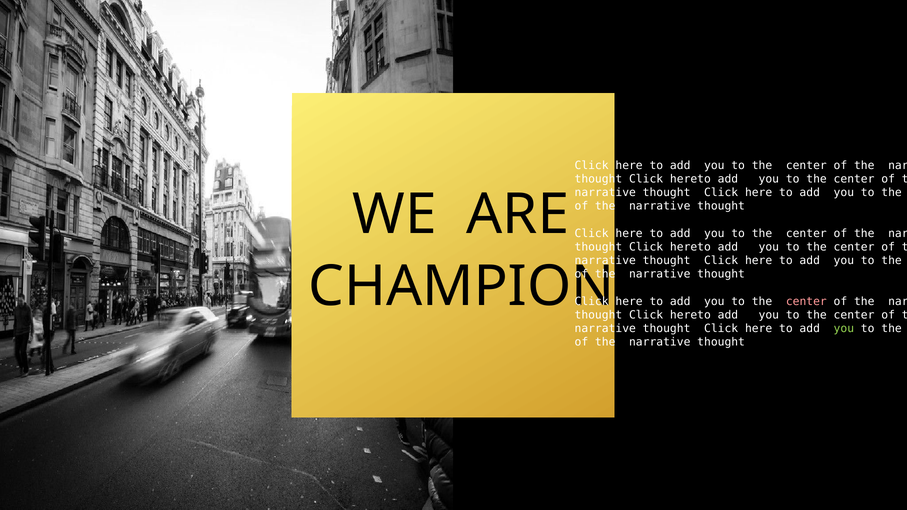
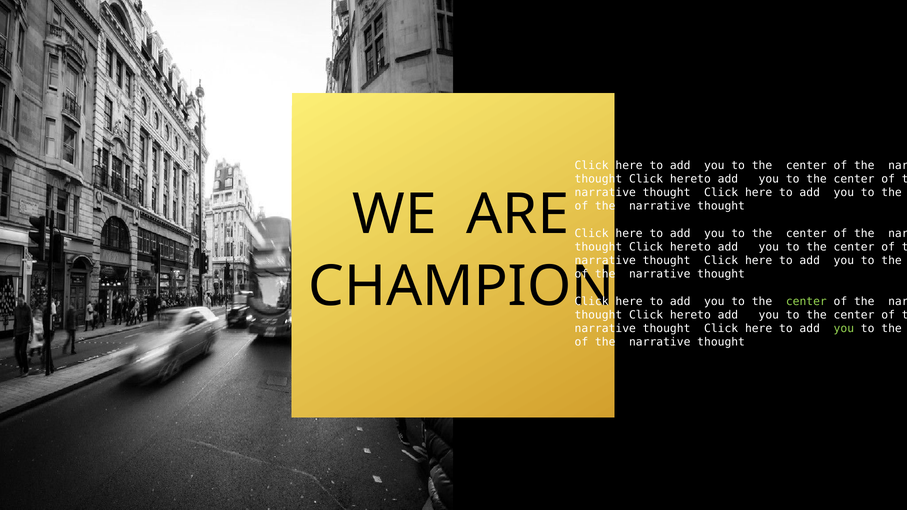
center at (806, 302) colour: pink -> light green
